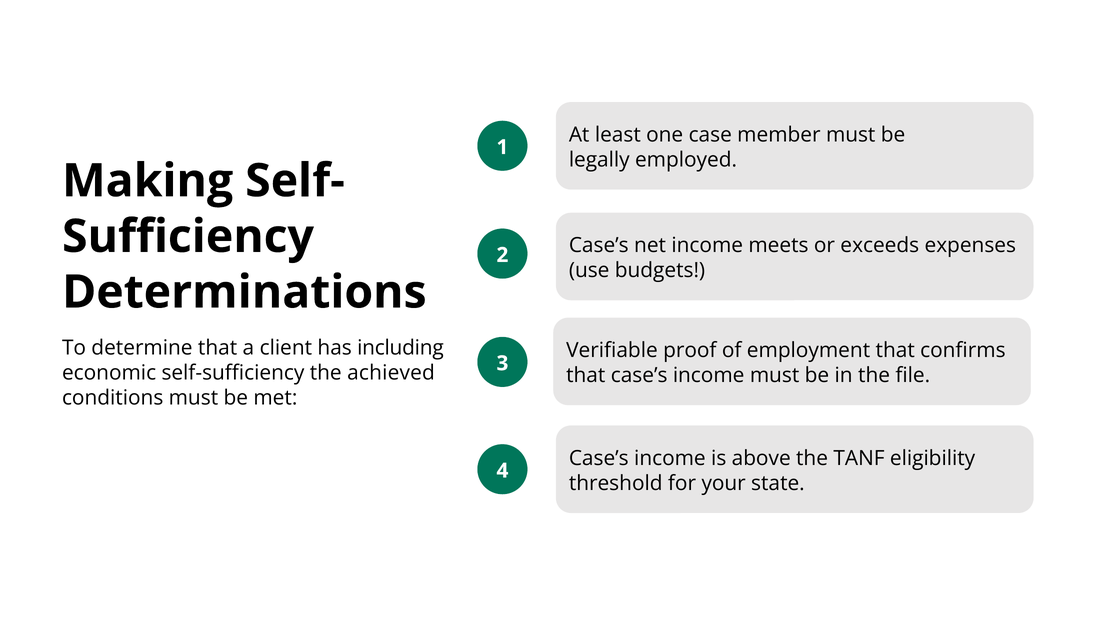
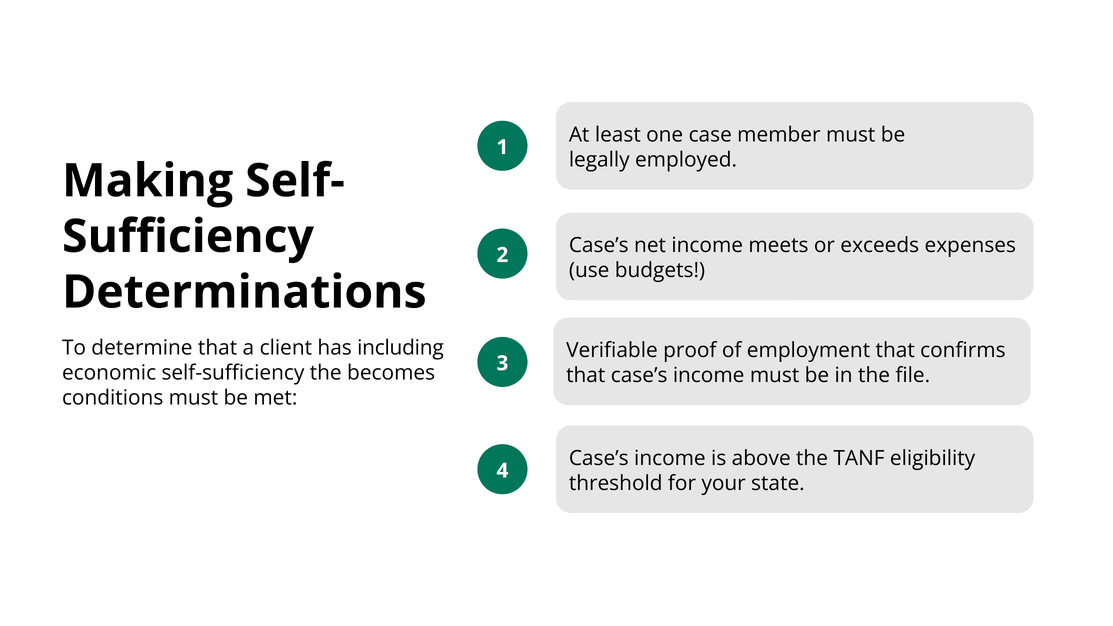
achieved: achieved -> becomes
